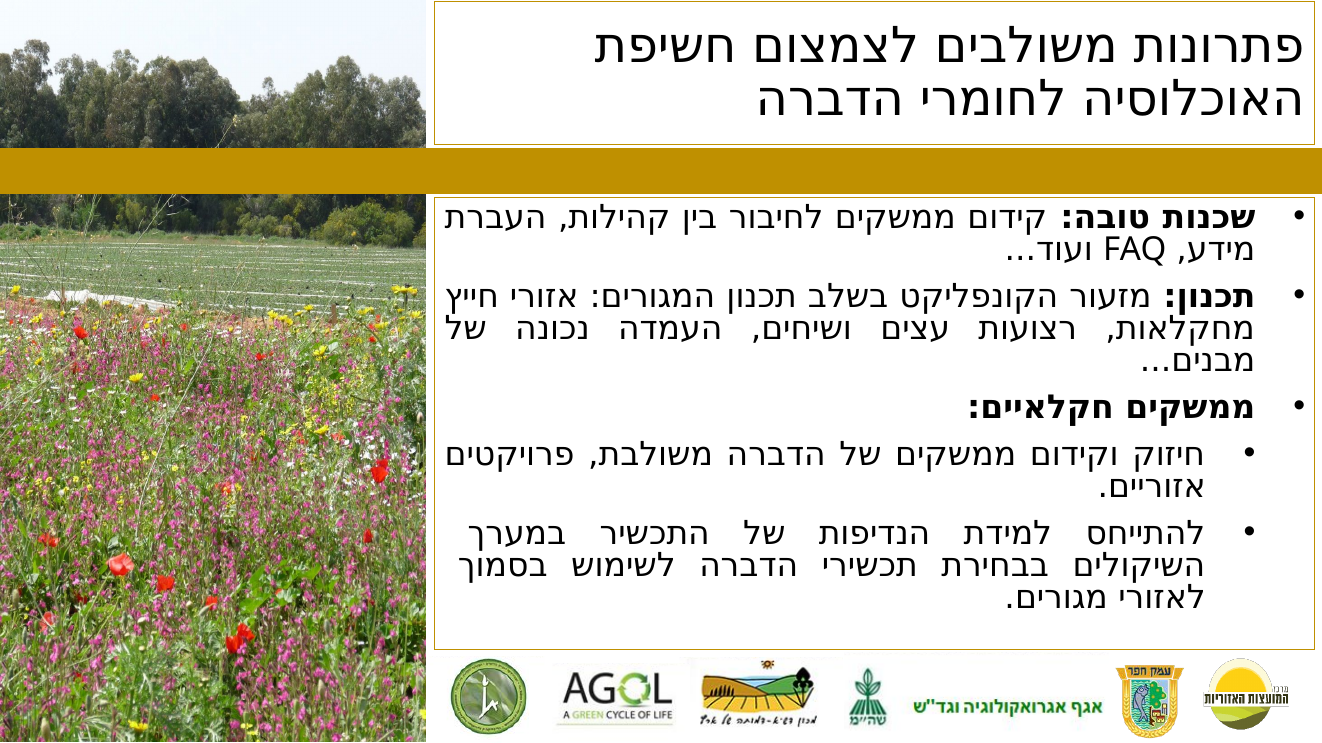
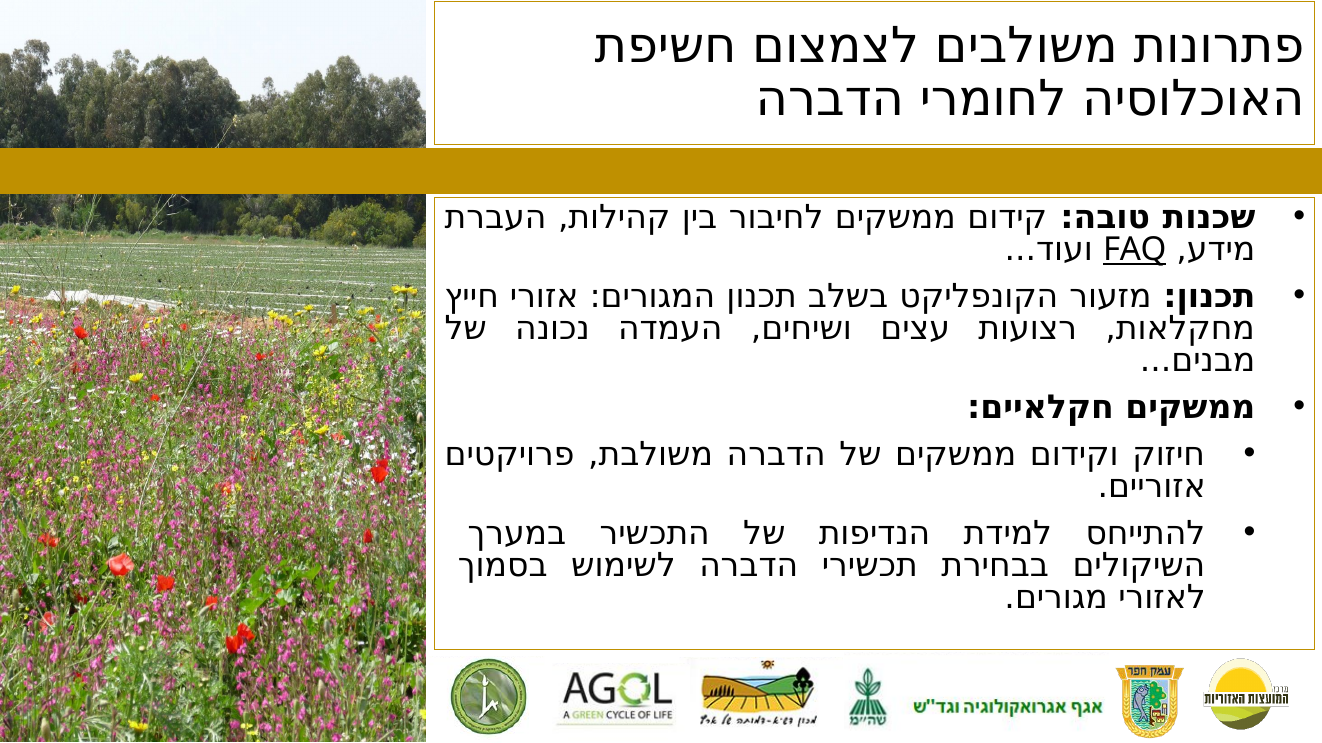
FAQ underline: none -> present
